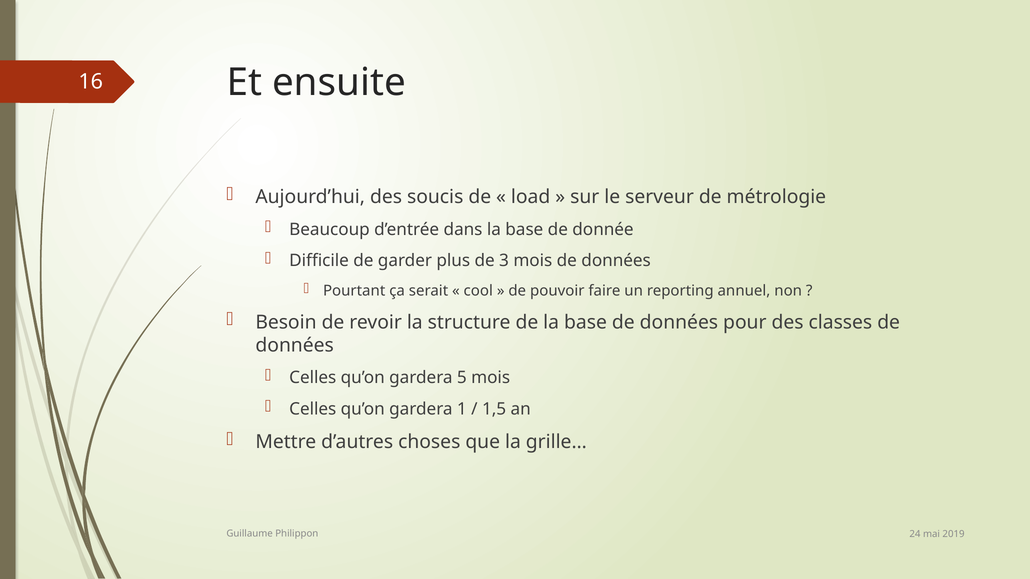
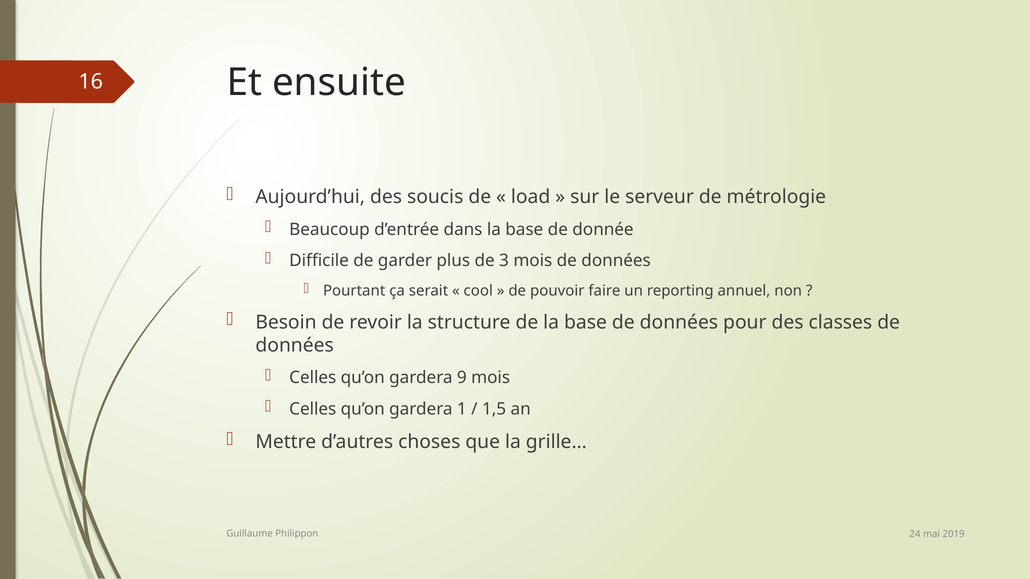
5: 5 -> 9
